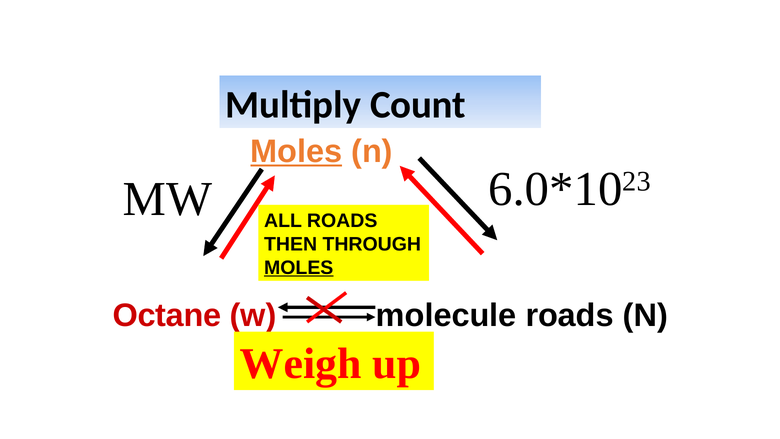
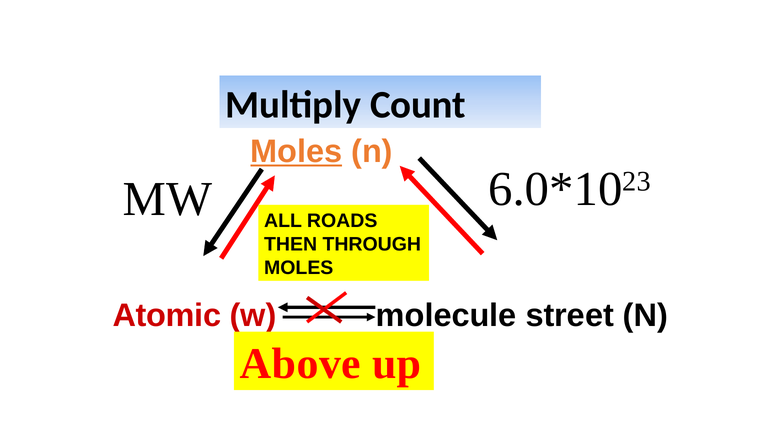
MOLES at (299, 267) underline: present -> none
Octane: Octane -> Atomic
molecule roads: roads -> street
Weigh: Weigh -> Above
